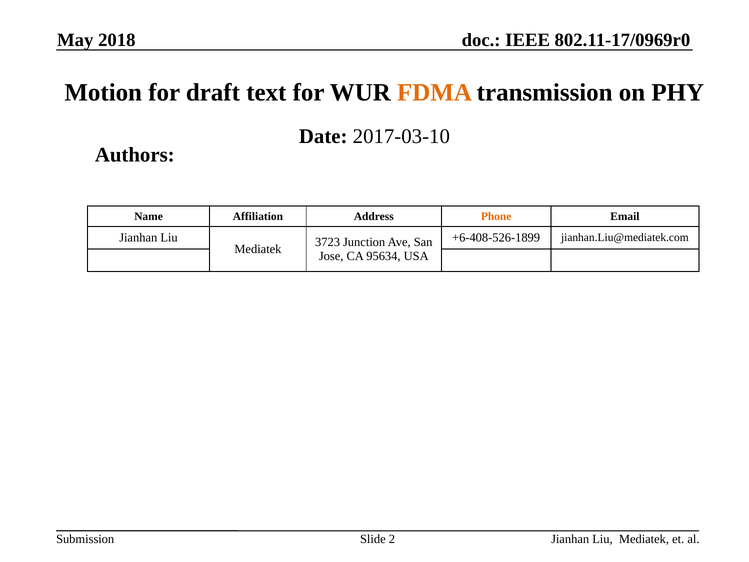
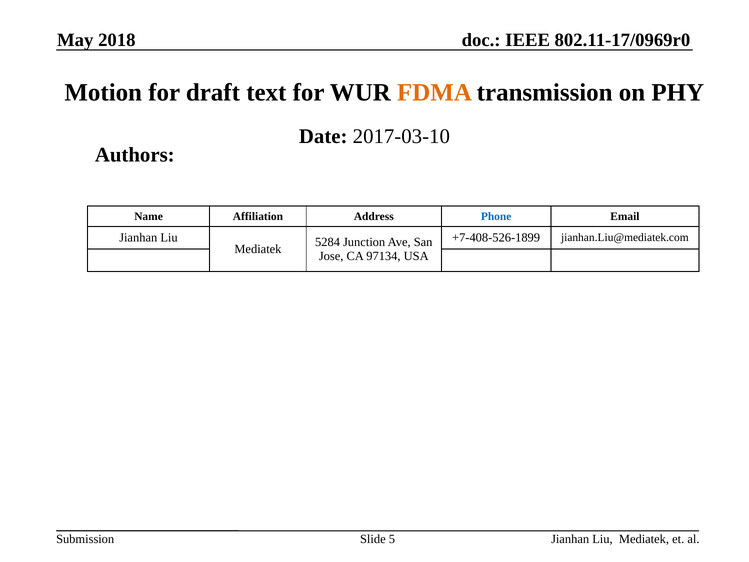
Phone colour: orange -> blue
+6-408-526-1899: +6-408-526-1899 -> +7-408-526-1899
3723: 3723 -> 5284
95634: 95634 -> 97134
2: 2 -> 5
